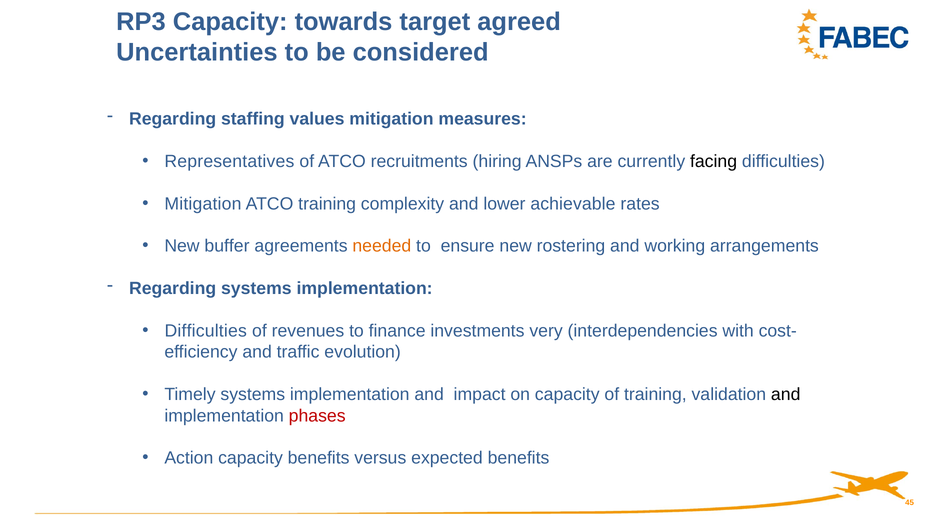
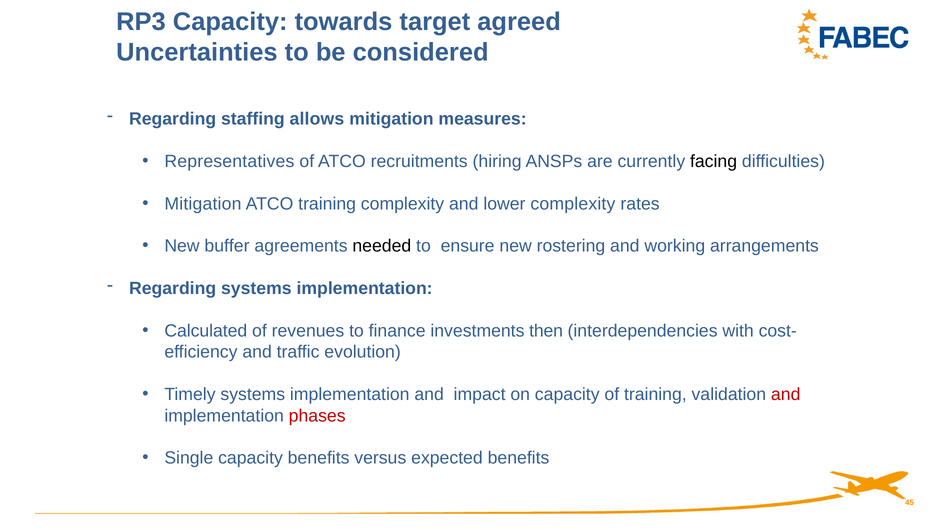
values: values -> allows
lower achievable: achievable -> complexity
needed colour: orange -> black
Difficulties at (206, 330): Difficulties -> Calculated
very: very -> then
and at (786, 394) colour: black -> red
Action: Action -> Single
